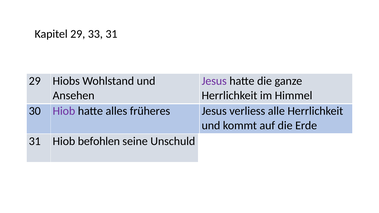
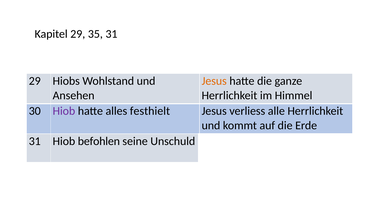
33: 33 -> 35
Jesus at (214, 81) colour: purple -> orange
früheres: früheres -> festhielt
